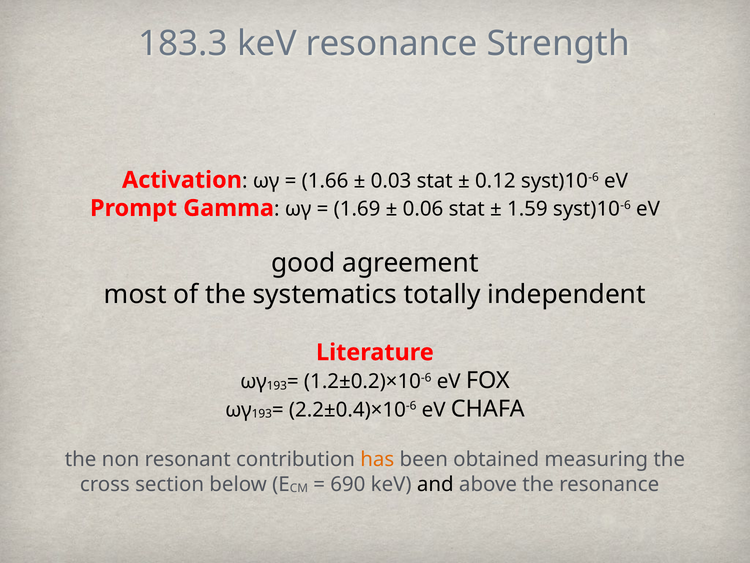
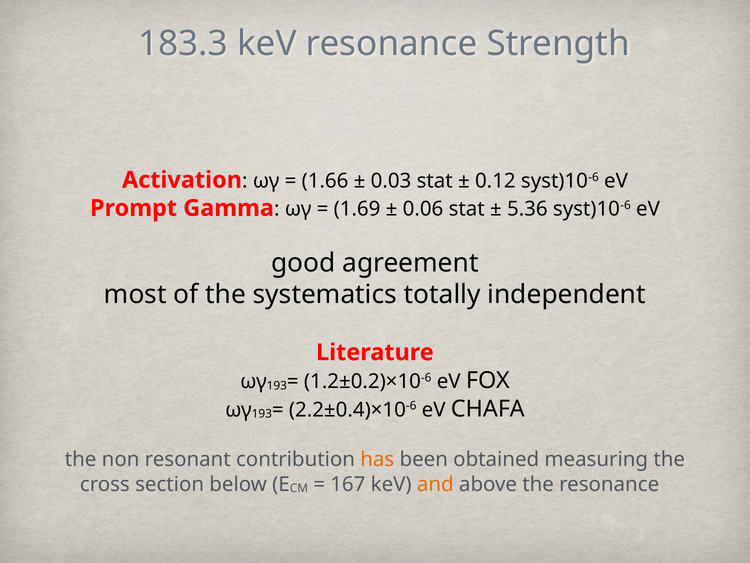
1.59: 1.59 -> 5.36
690: 690 -> 167
and colour: black -> orange
